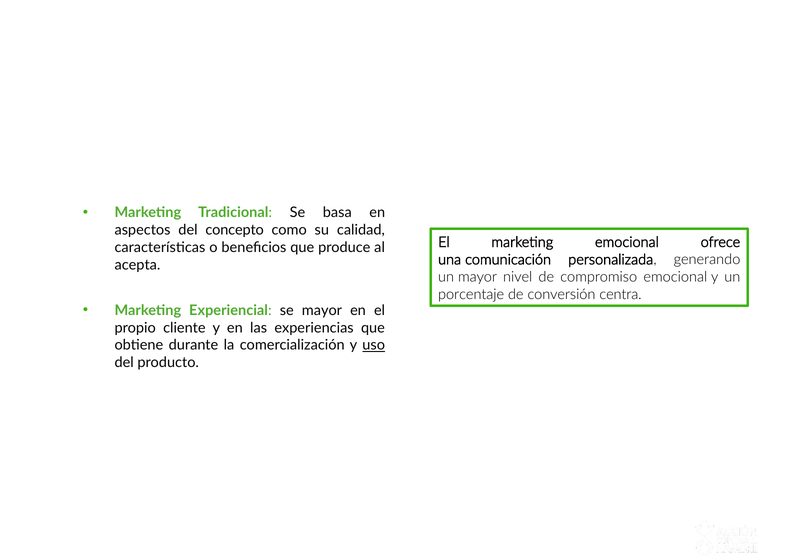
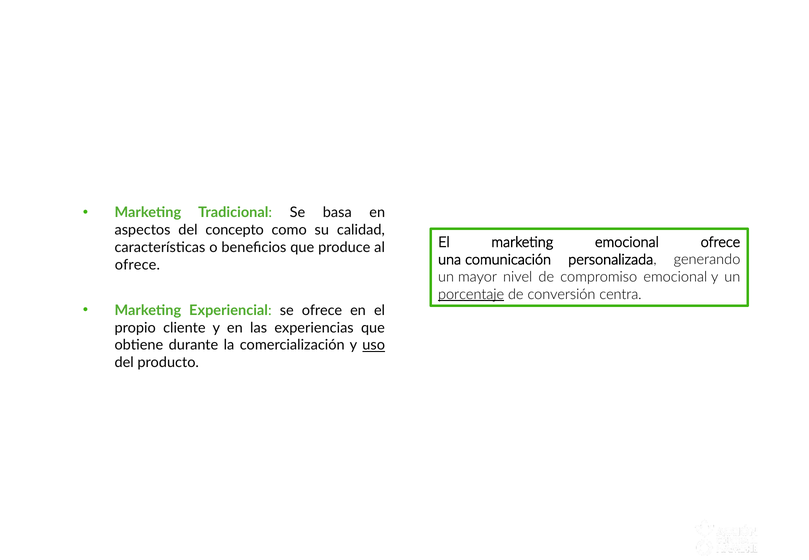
acepta at (137, 265): acepta -> ofrece
porcentaje underline: none -> present
se mayor: mayor -> ofrece
